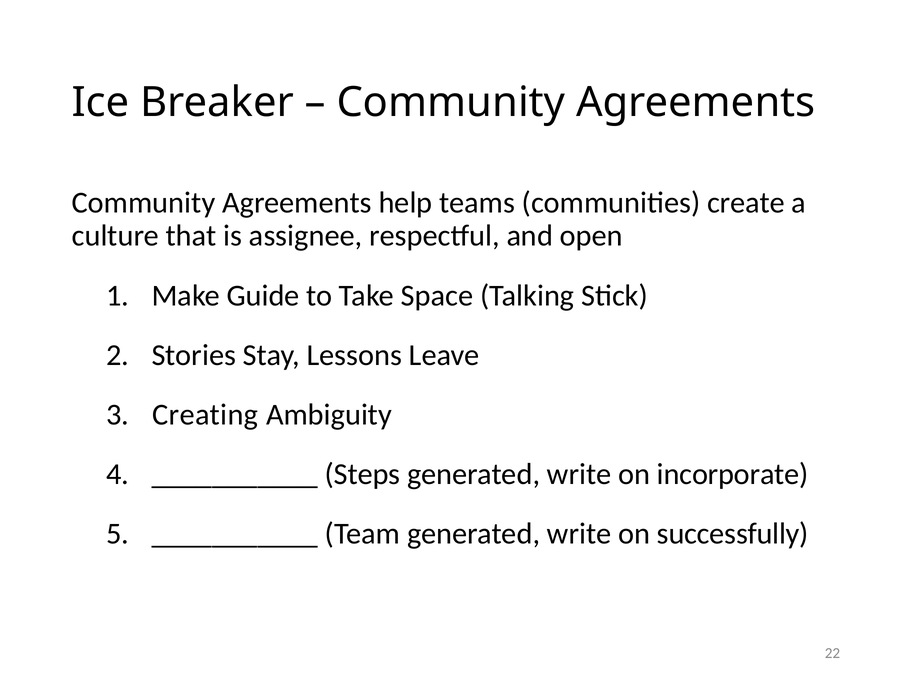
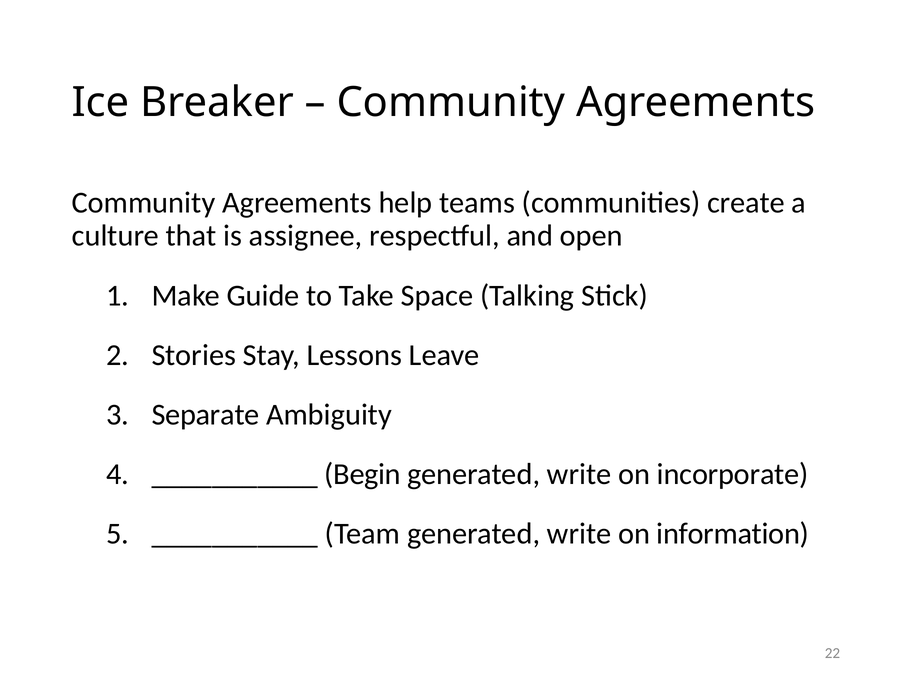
Creating: Creating -> Separate
Steps: Steps -> Begin
successfully: successfully -> information
